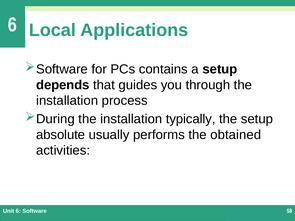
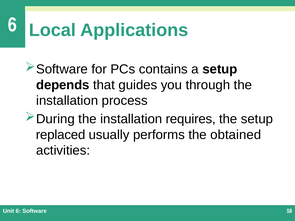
typically: typically -> requires
absolute: absolute -> replaced
